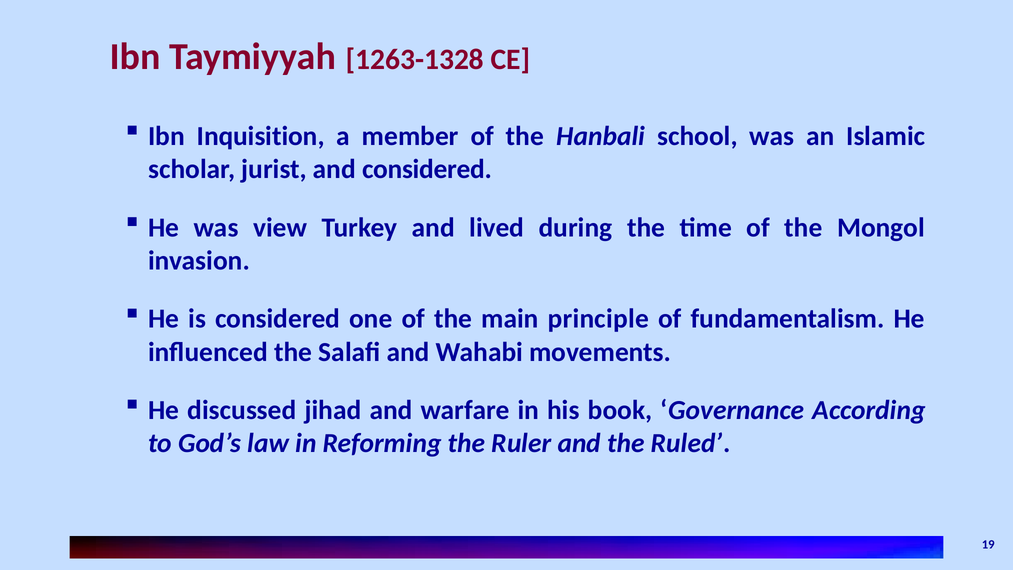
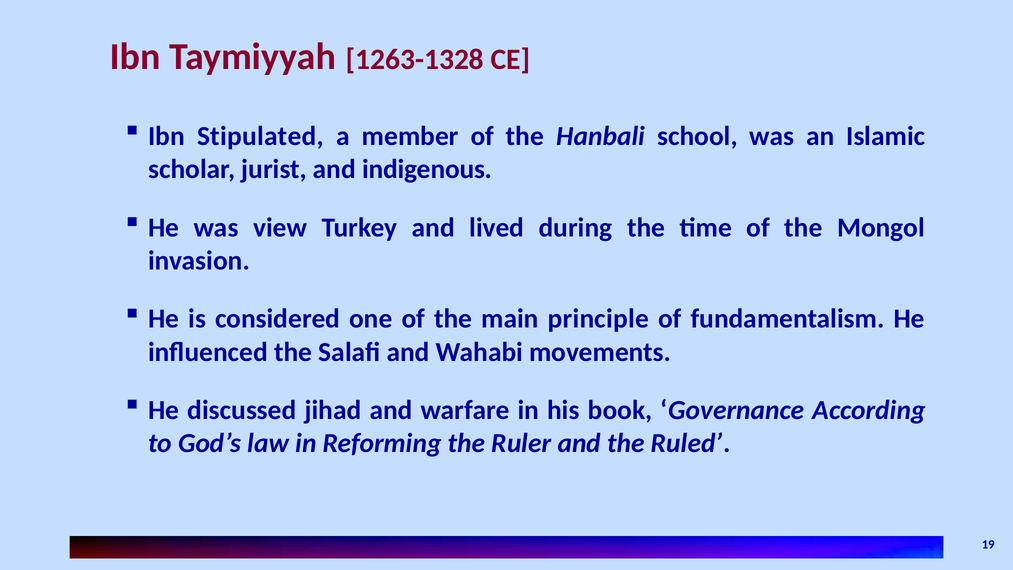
Inquisition: Inquisition -> Stipulated
and considered: considered -> indigenous
